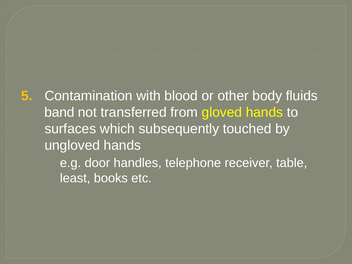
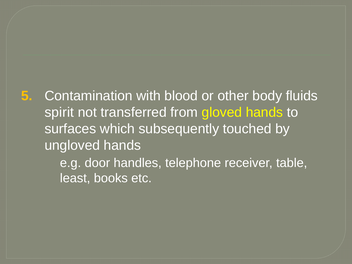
band: band -> spirit
